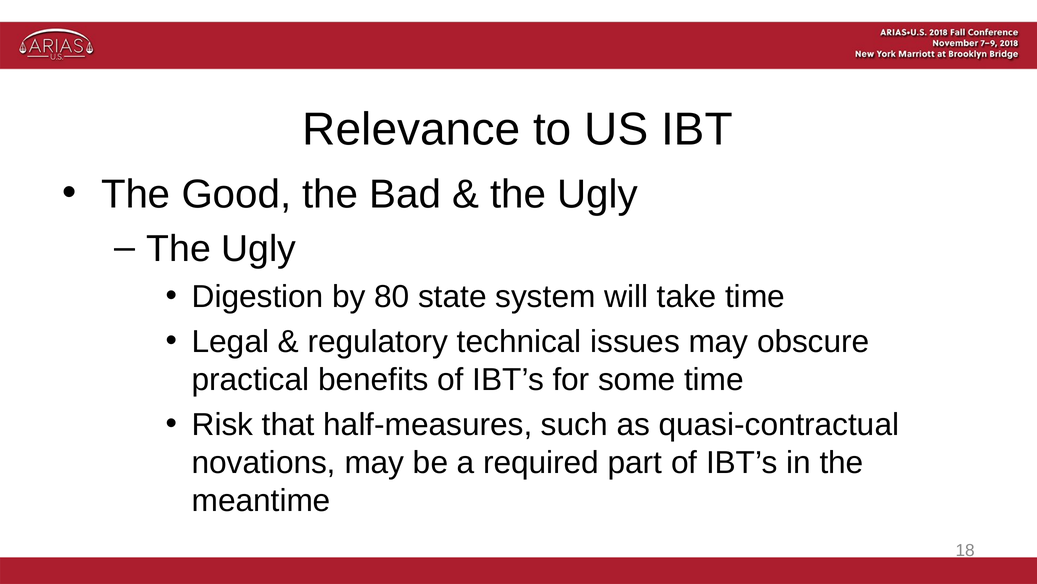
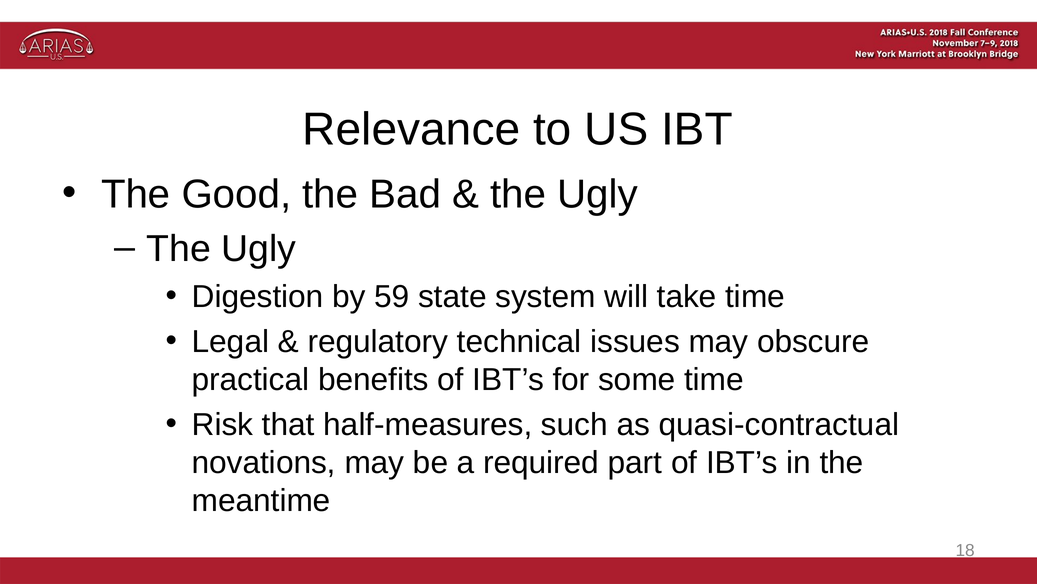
80: 80 -> 59
